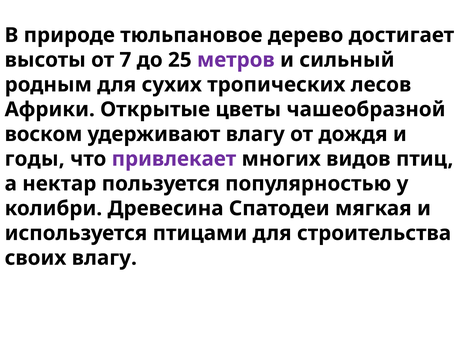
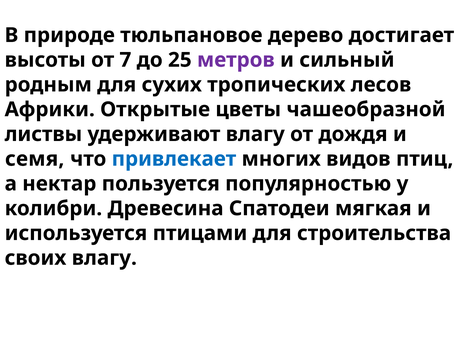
воском: воском -> листвы
годы: годы -> семя
привлекает colour: purple -> blue
